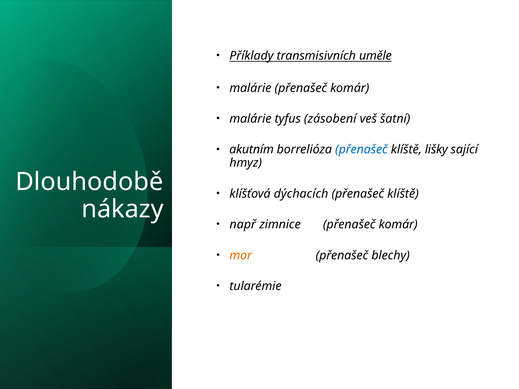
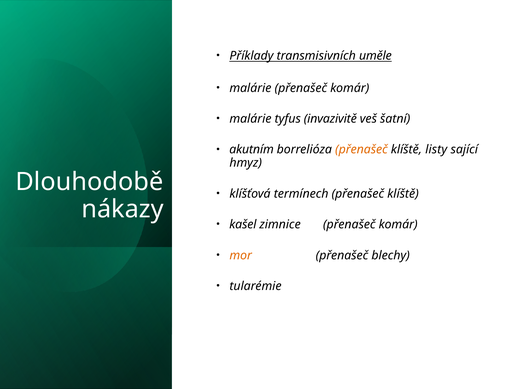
zásobení: zásobení -> invazivitě
přenašeč at (361, 150) colour: blue -> orange
lišky: lišky -> listy
dýchacích: dýchacích -> termínech
např: např -> kašel
